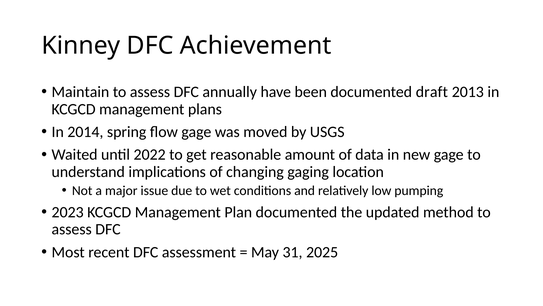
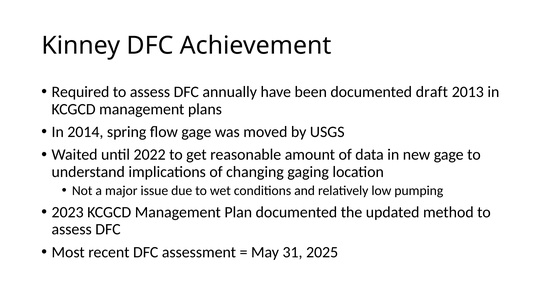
Maintain: Maintain -> Required
